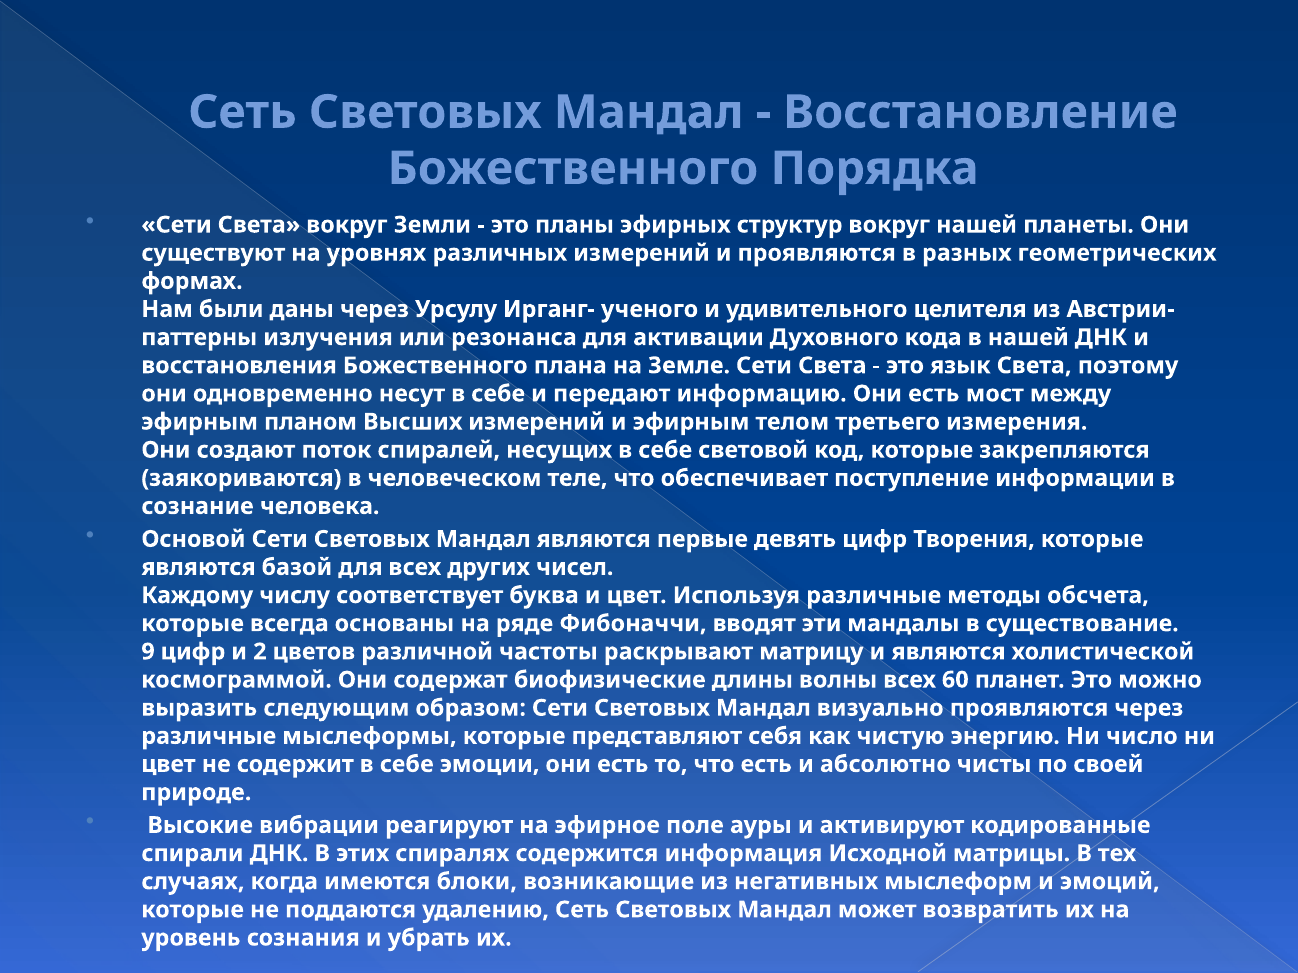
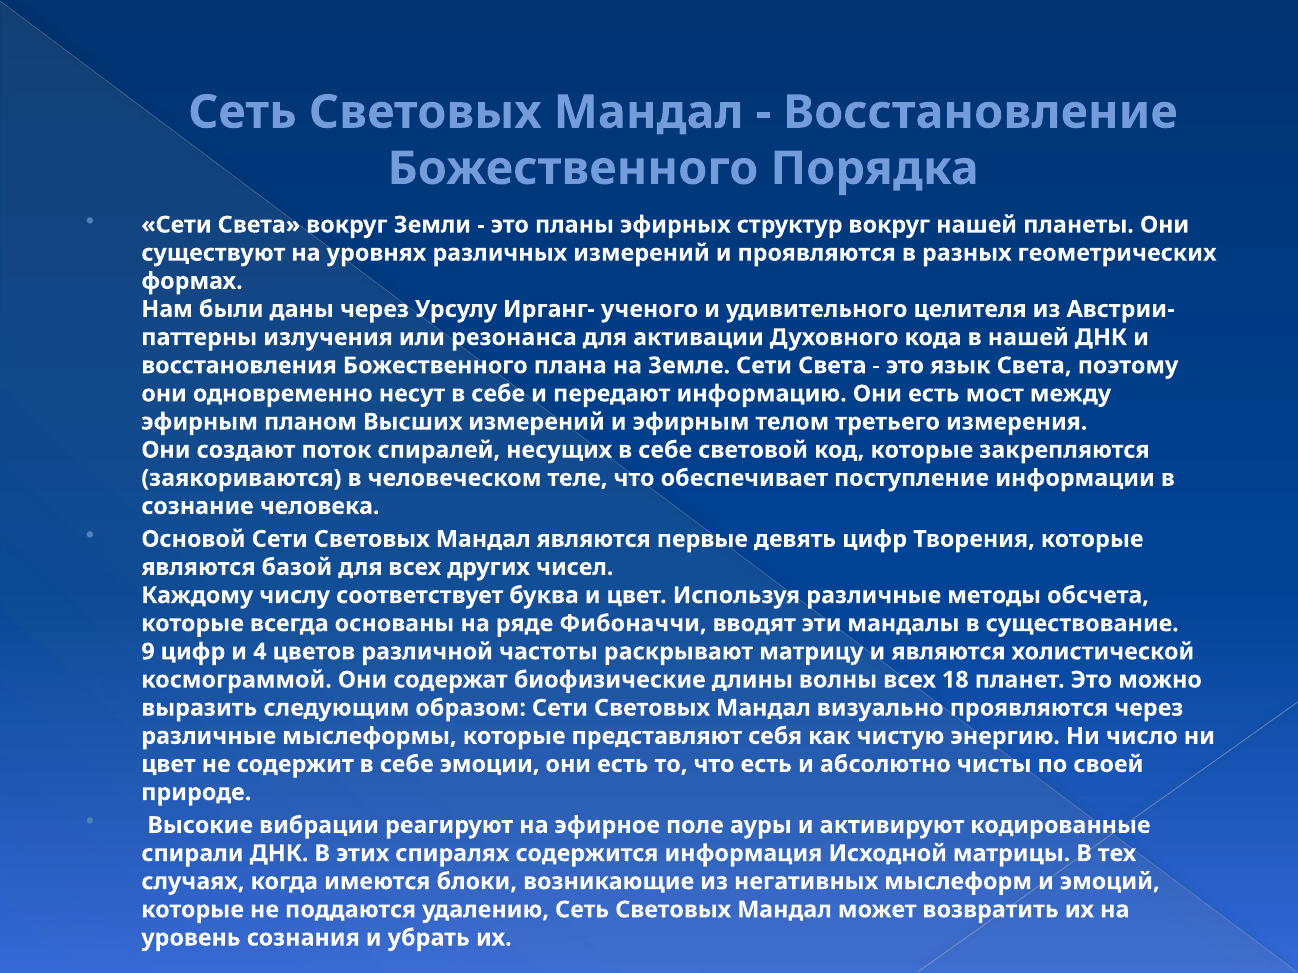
2: 2 -> 4
60: 60 -> 18
